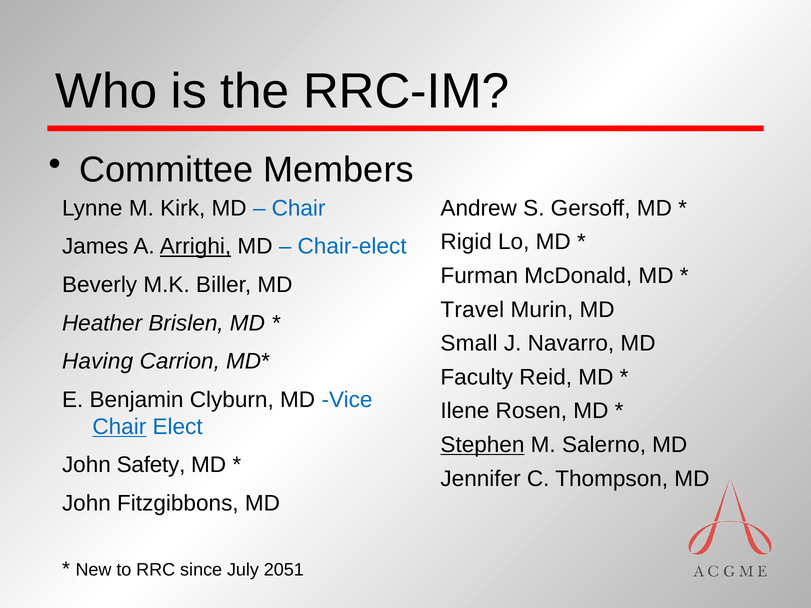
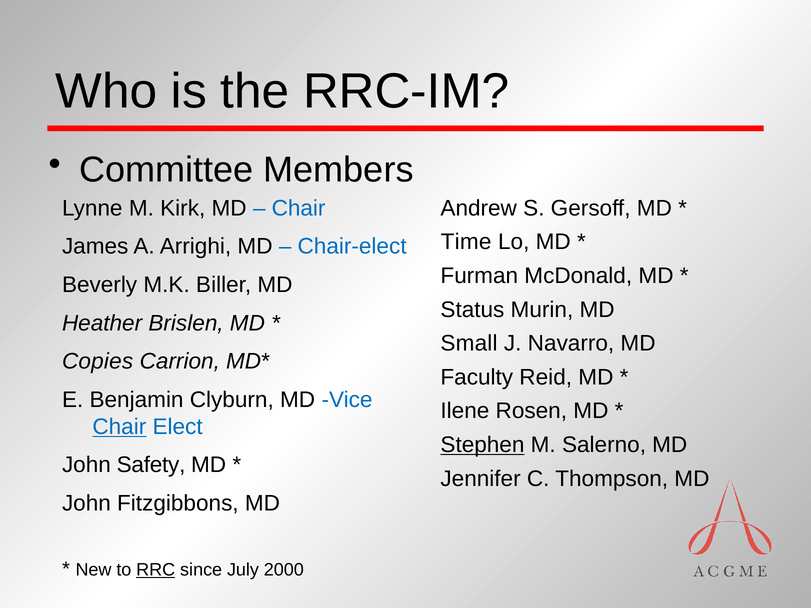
Rigid: Rigid -> Time
Arrighi underline: present -> none
Travel: Travel -> Status
Having: Having -> Copies
RRC underline: none -> present
2051: 2051 -> 2000
